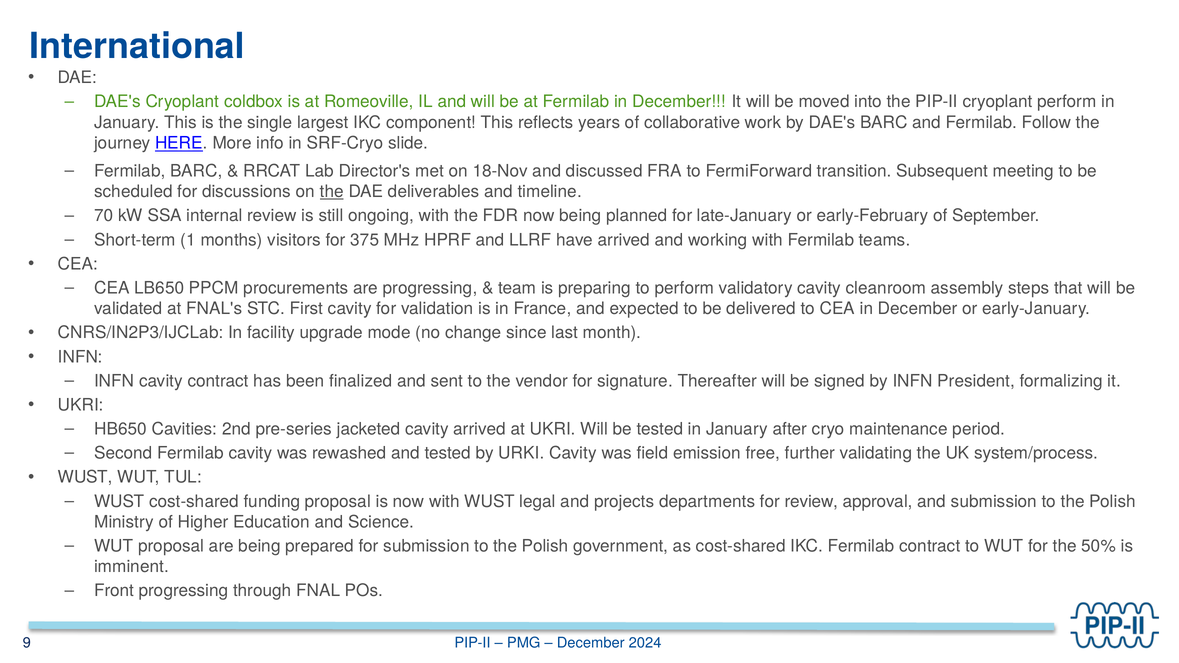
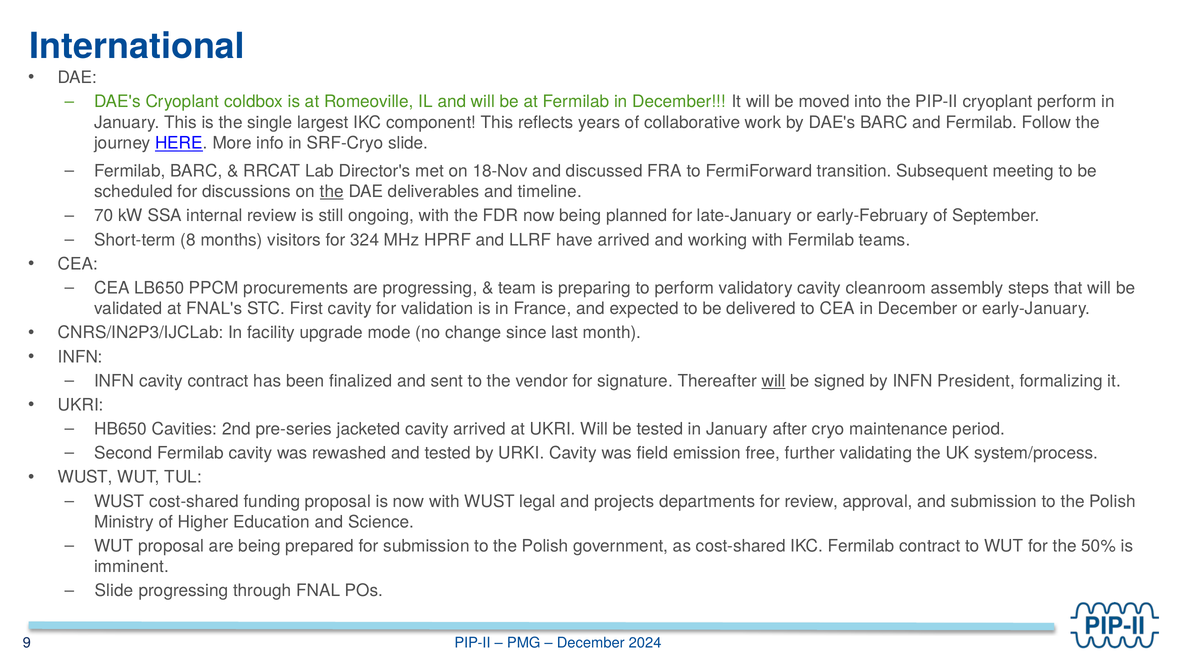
1: 1 -> 8
375: 375 -> 324
will at (774, 381) underline: none -> present
Front at (114, 591): Front -> Slide
